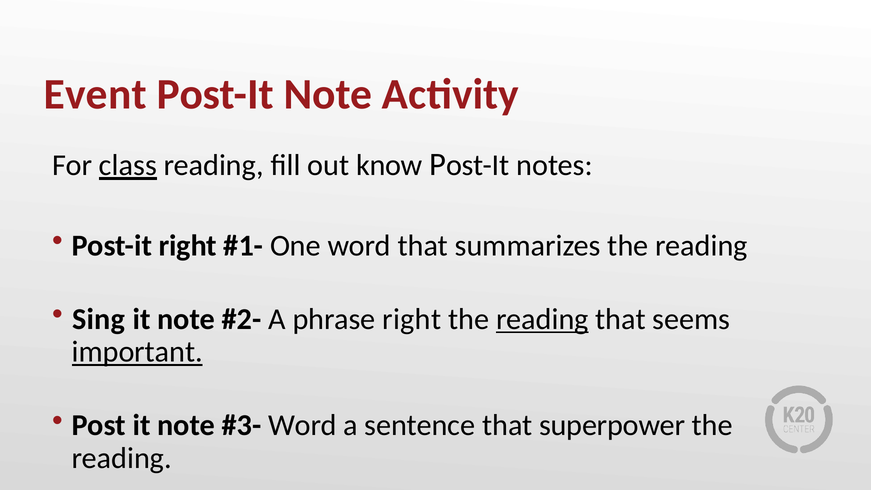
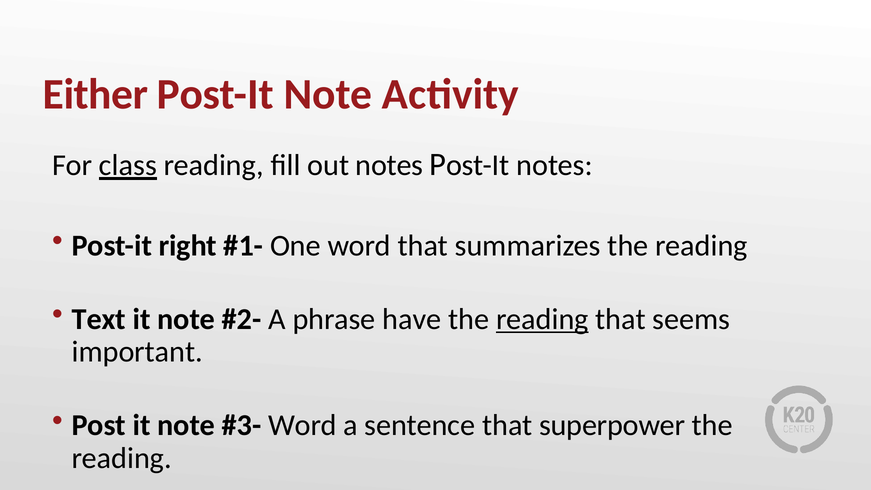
Event: Event -> Either
out know: know -> notes
Sing: Sing -> Text
phrase right: right -> have
important underline: present -> none
